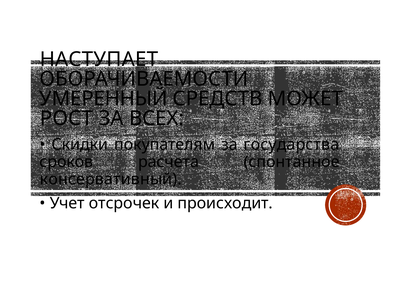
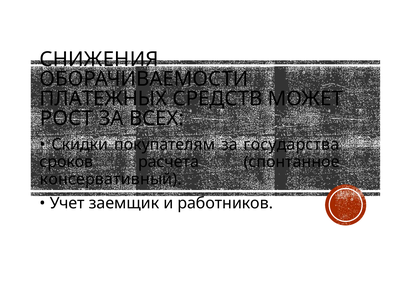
НАСТУПАЕТ: НАСТУПАЕТ -> СНИЖЕНИЯ
УМЕРЕННЫЙ: УМЕРЕННЫЙ -> ПЛАТЕЖНЫХ
отсрочек: отсрочек -> заемщик
происходит: происходит -> работников
